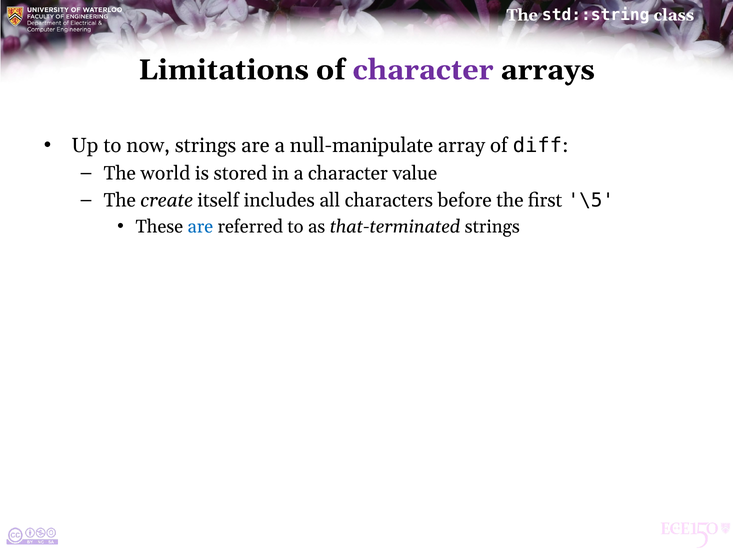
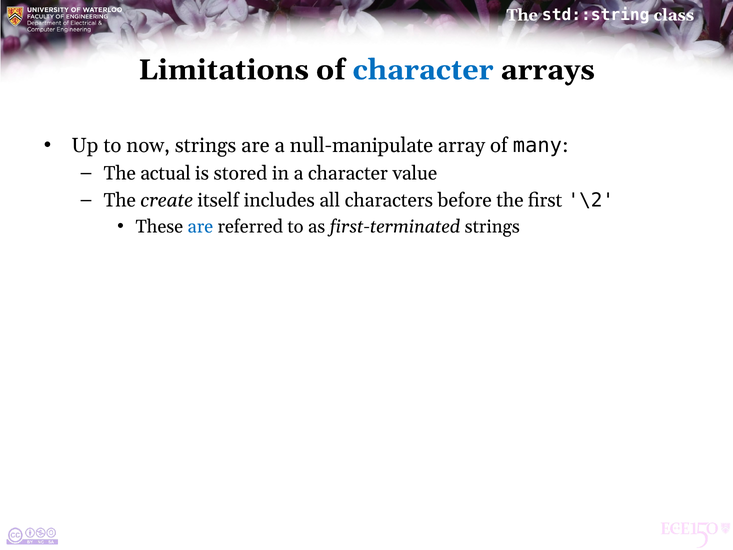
character at (423, 70) colour: purple -> blue
diff: diff -> many
world: world -> actual
\5: \5 -> \2
that-terminated: that-terminated -> first-terminated
